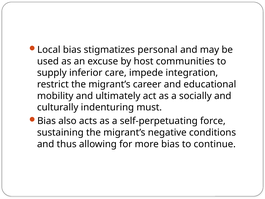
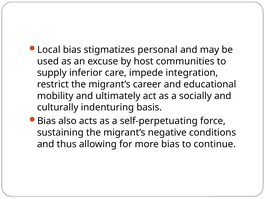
must: must -> basis
